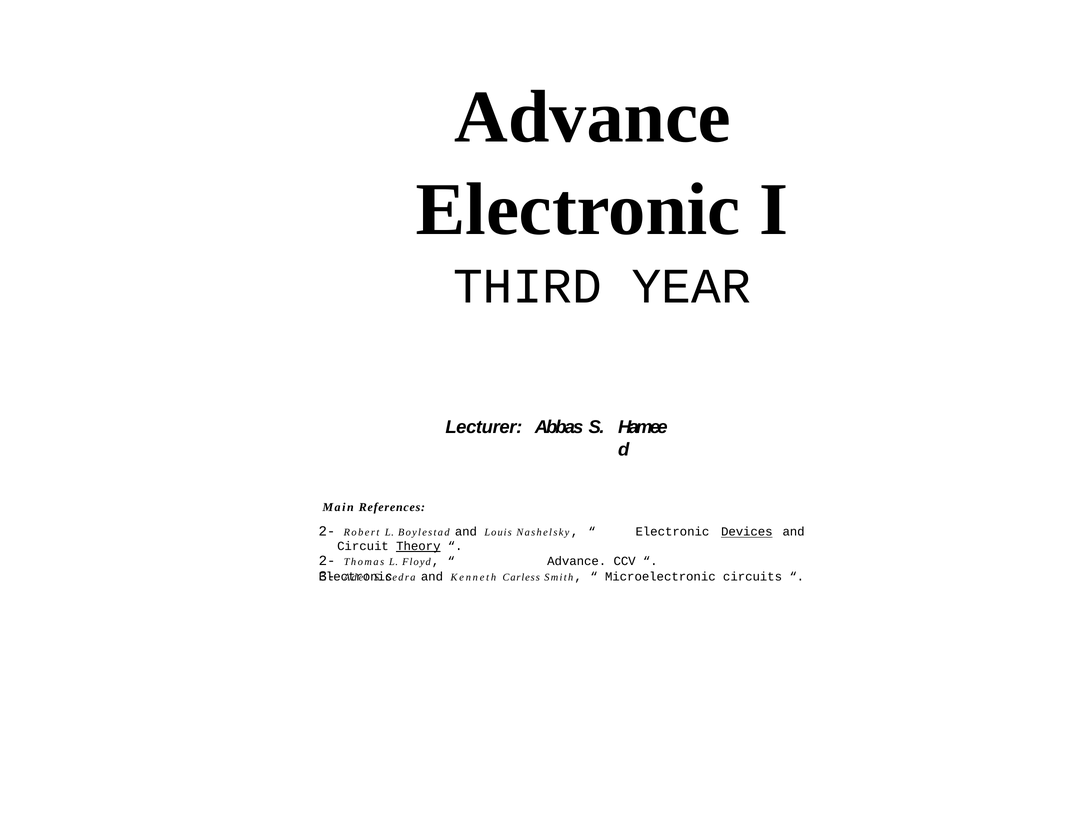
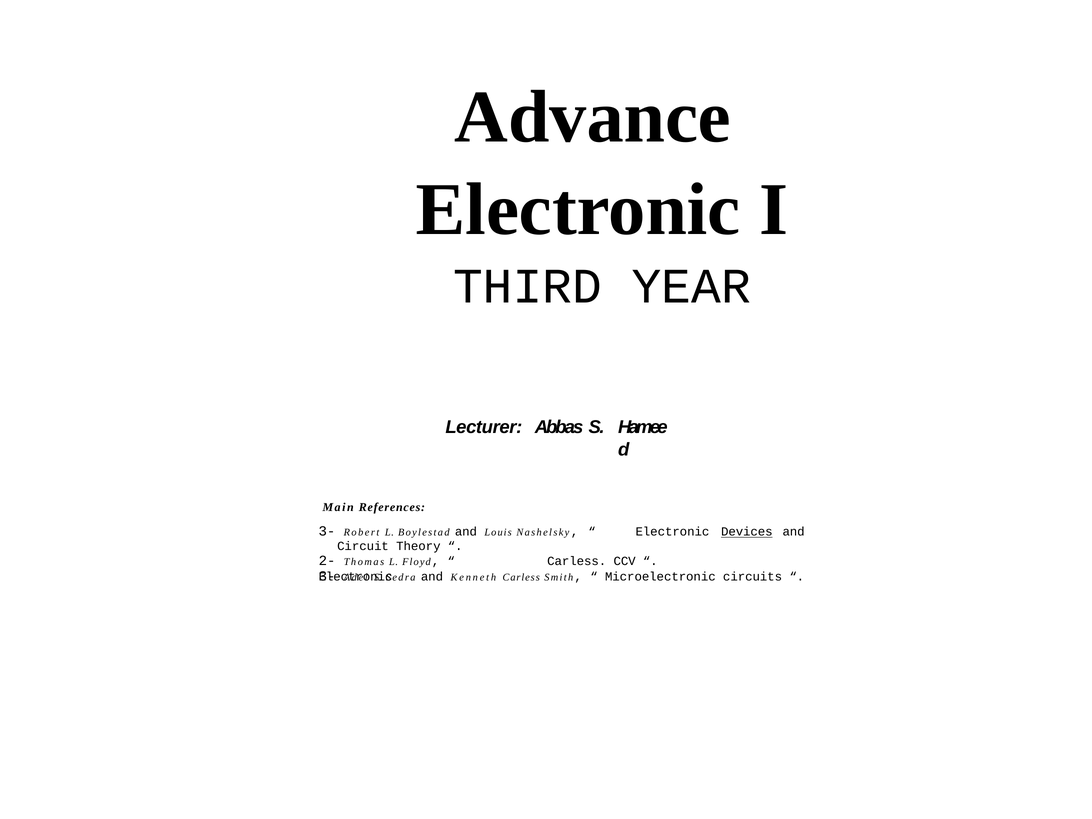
2- at (327, 531): 2- -> 3-
Theory underline: present -> none
Advance at (577, 561): Advance -> Carless
